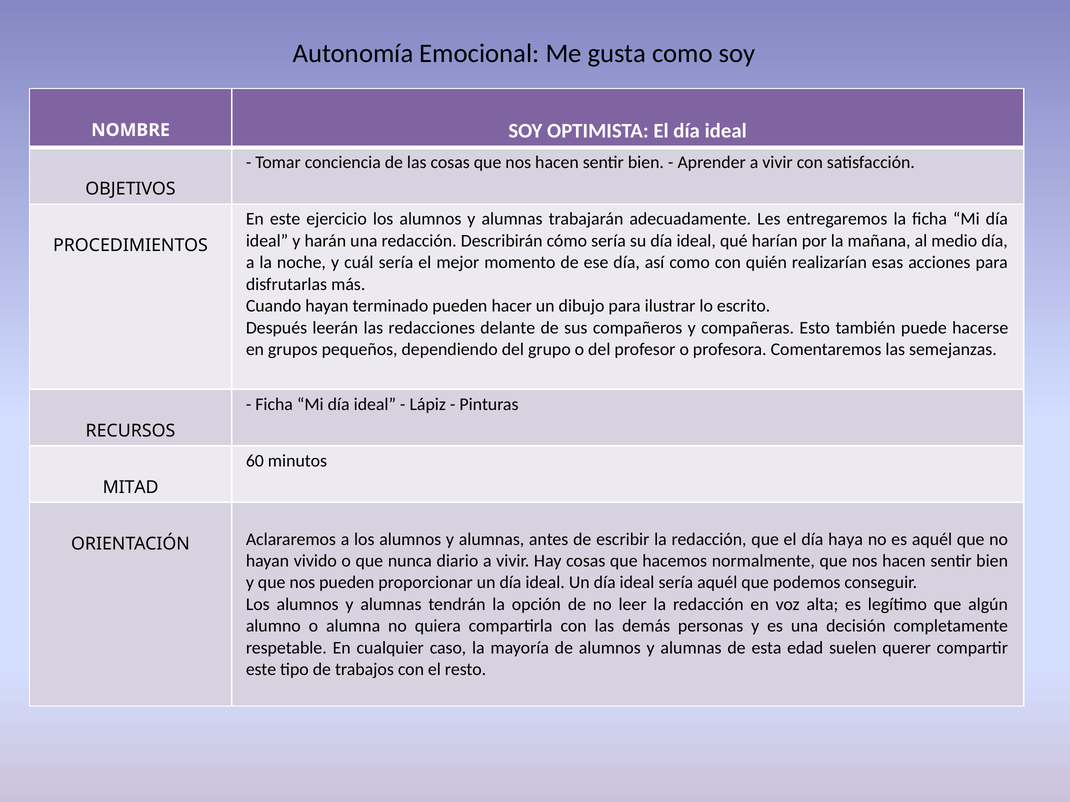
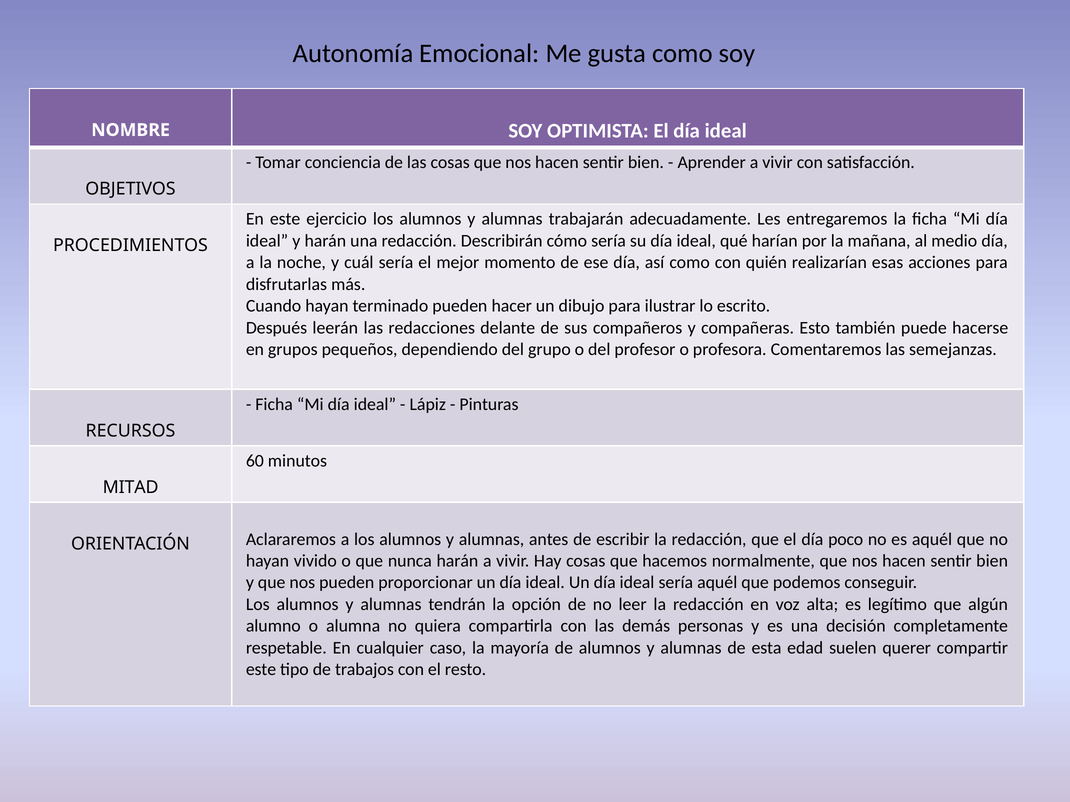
haya: haya -> poco
nunca diario: diario -> harán
